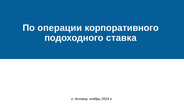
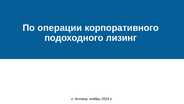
ставка: ставка -> лизинг
